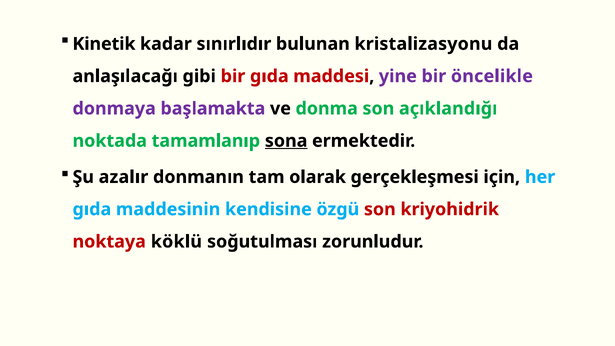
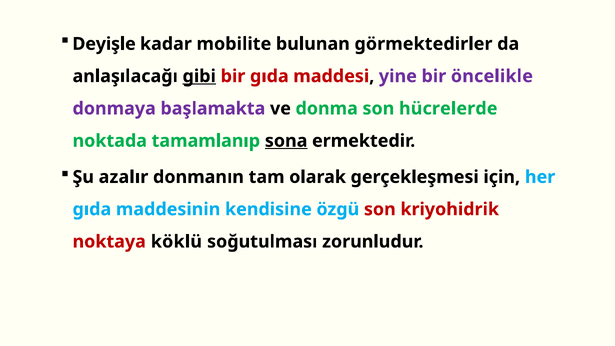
Kinetik: Kinetik -> Deyişle
sınırlıdır: sınırlıdır -> mobilite
kristalizasyonu: kristalizasyonu -> görmektedirler
gibi underline: none -> present
açıklandığı: açıklandığı -> hücrelerde
